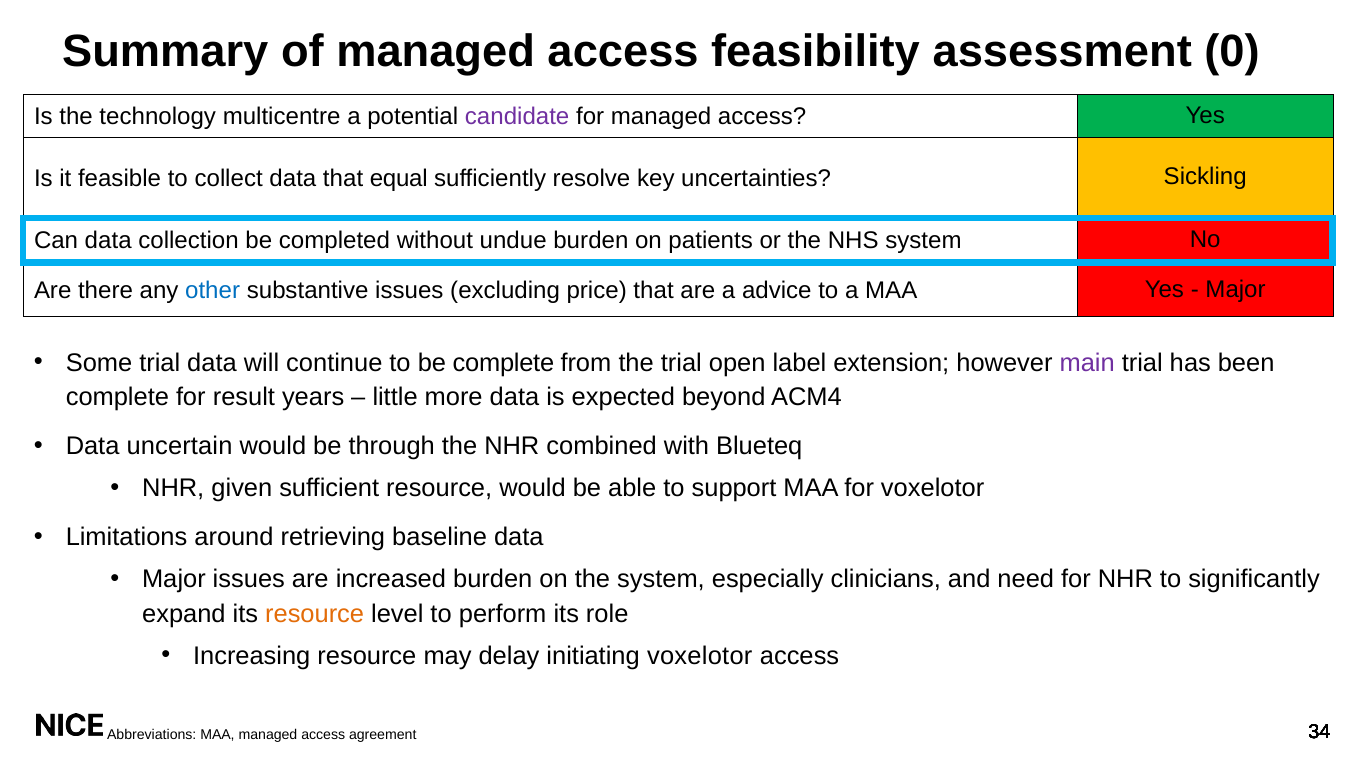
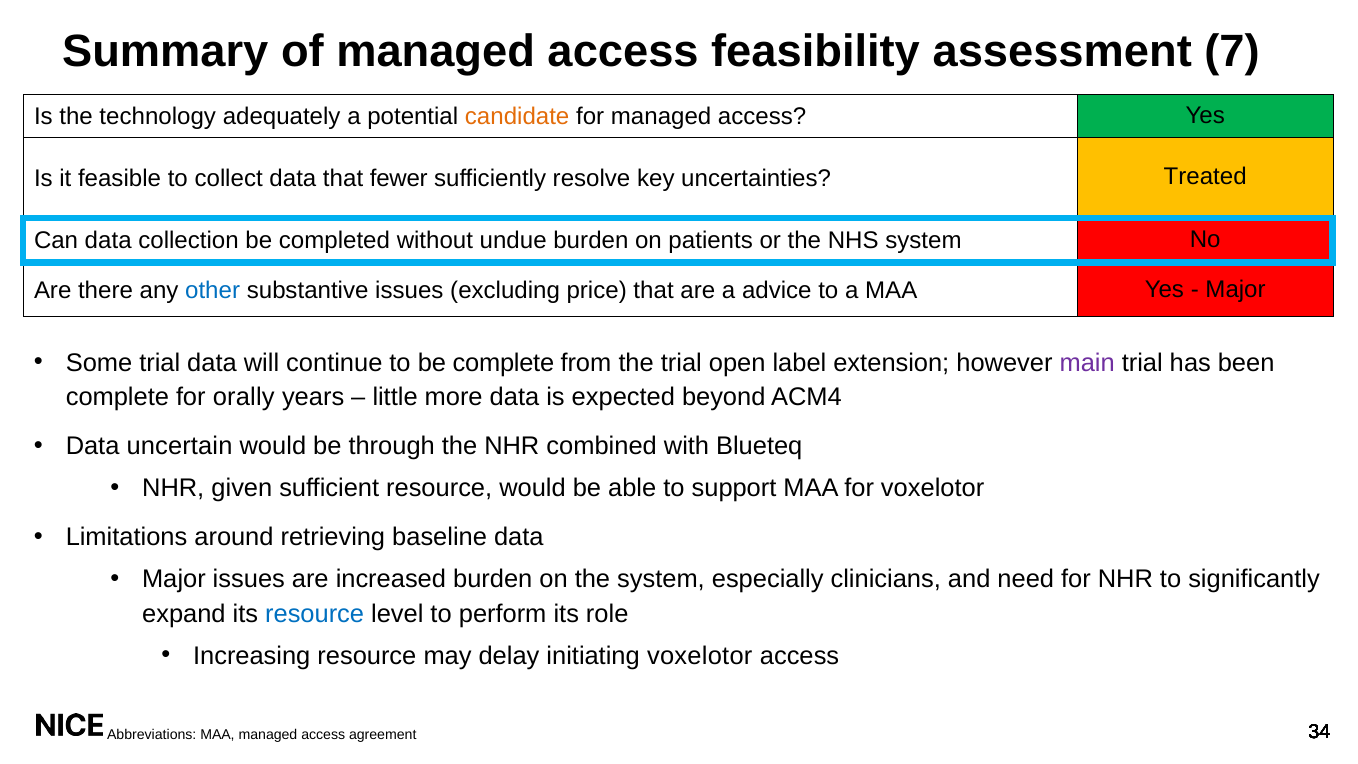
0: 0 -> 7
multicentre: multicentre -> adequately
candidate colour: purple -> orange
equal: equal -> fewer
Sickling: Sickling -> Treated
result: result -> orally
resource at (315, 614) colour: orange -> blue
